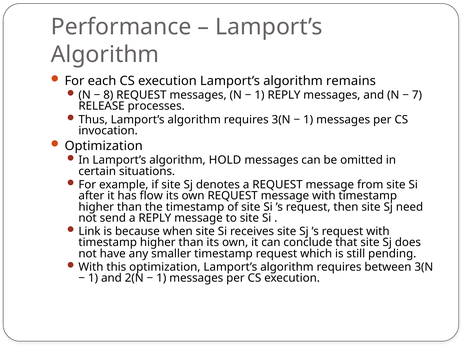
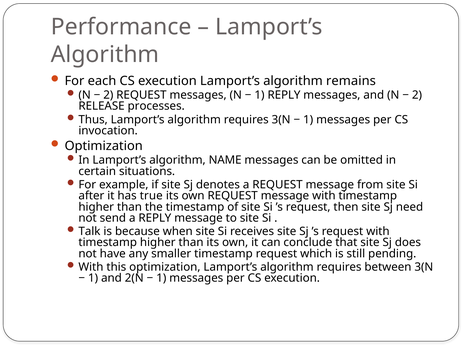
8 at (108, 95): 8 -> 2
7 at (417, 95): 7 -> 2
HOLD: HOLD -> NAME
flow: flow -> true
Link: Link -> Talk
